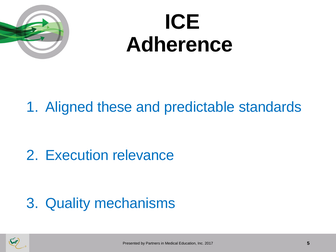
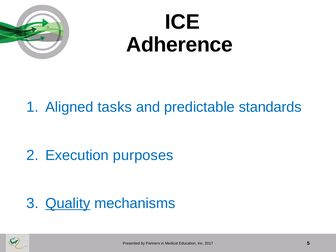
these: these -> tasks
relevance: relevance -> purposes
Quality underline: none -> present
